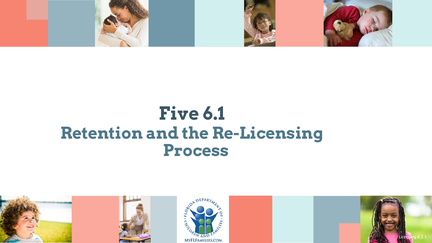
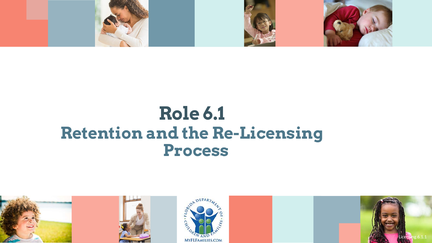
Five: Five -> Role
